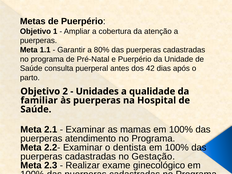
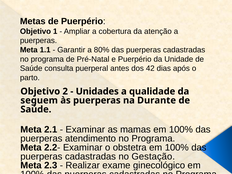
familiar: familiar -> seguem
Hospital: Hospital -> Durante
dentista: dentista -> obstetra
